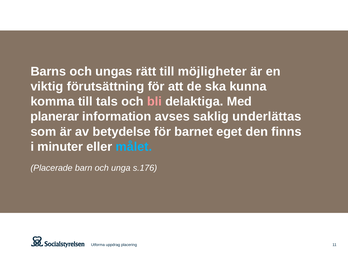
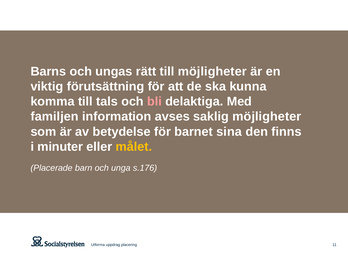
planerar: planerar -> familjen
saklig underlättas: underlättas -> möjligheter
eget: eget -> sina
målet colour: light blue -> yellow
